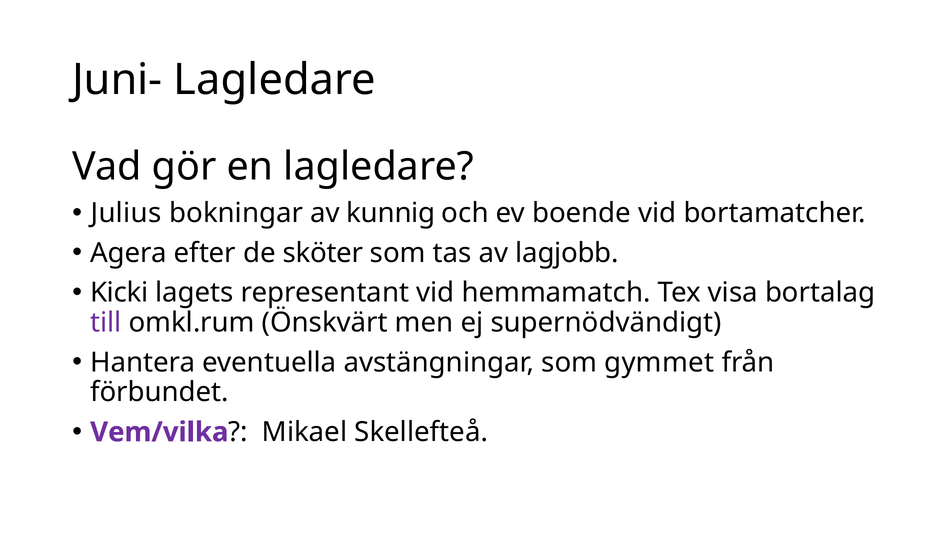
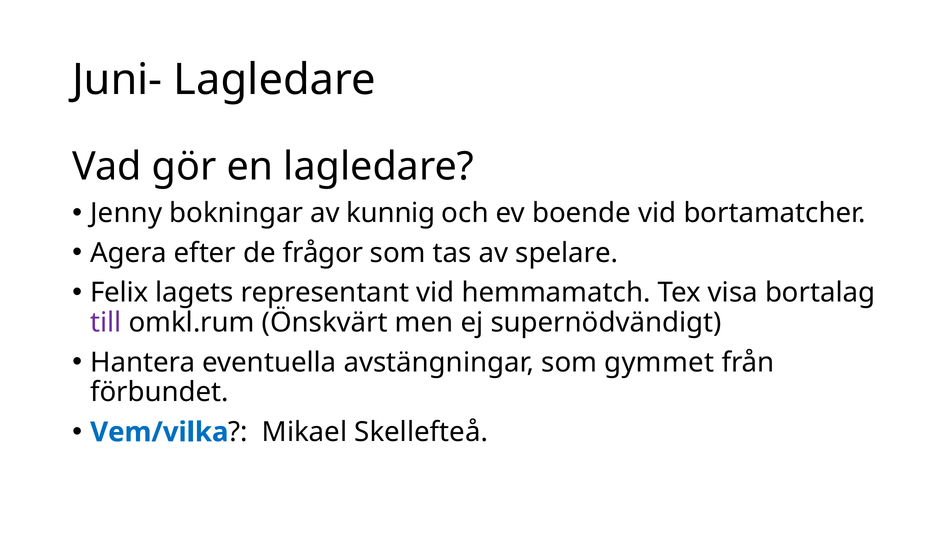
Julius: Julius -> Jenny
sköter: sköter -> frågor
lagjobb: lagjobb -> spelare
Kicki: Kicki -> Felix
Vem/vilka colour: purple -> blue
